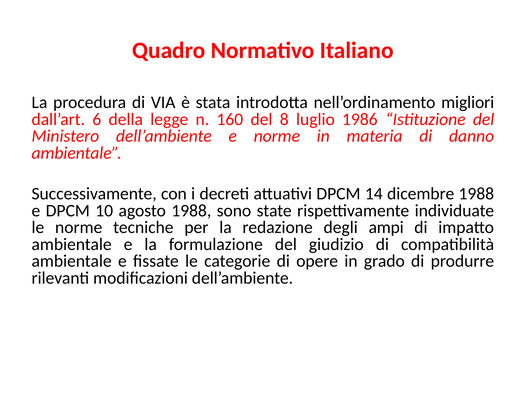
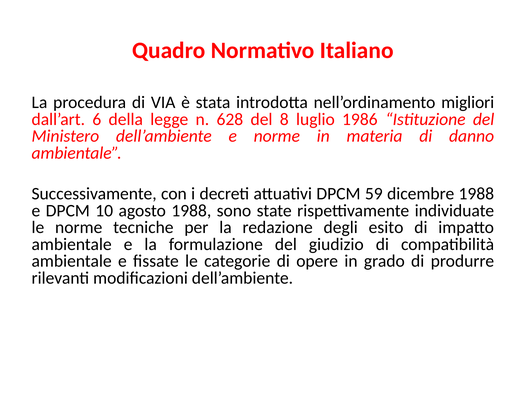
160: 160 -> 628
14: 14 -> 59
ampi: ampi -> esito
